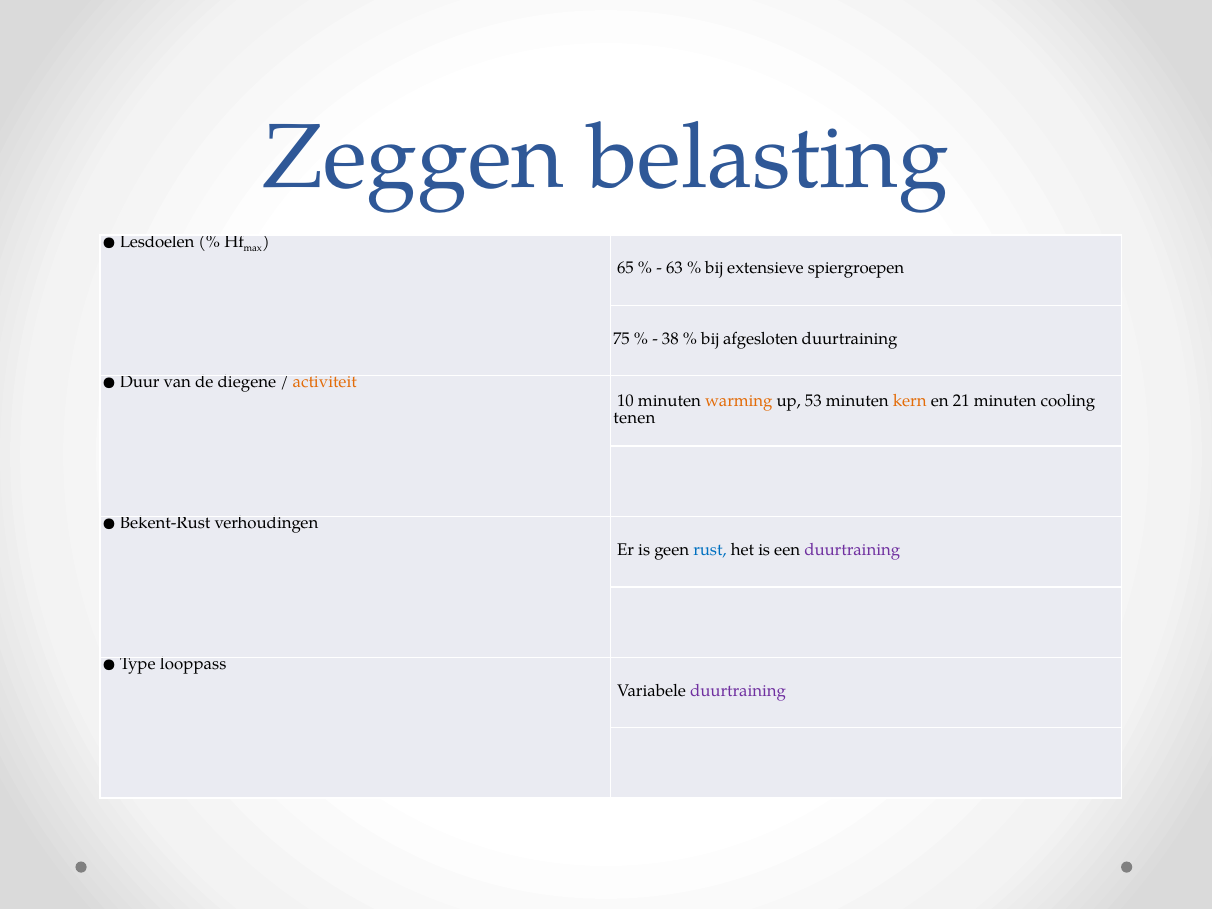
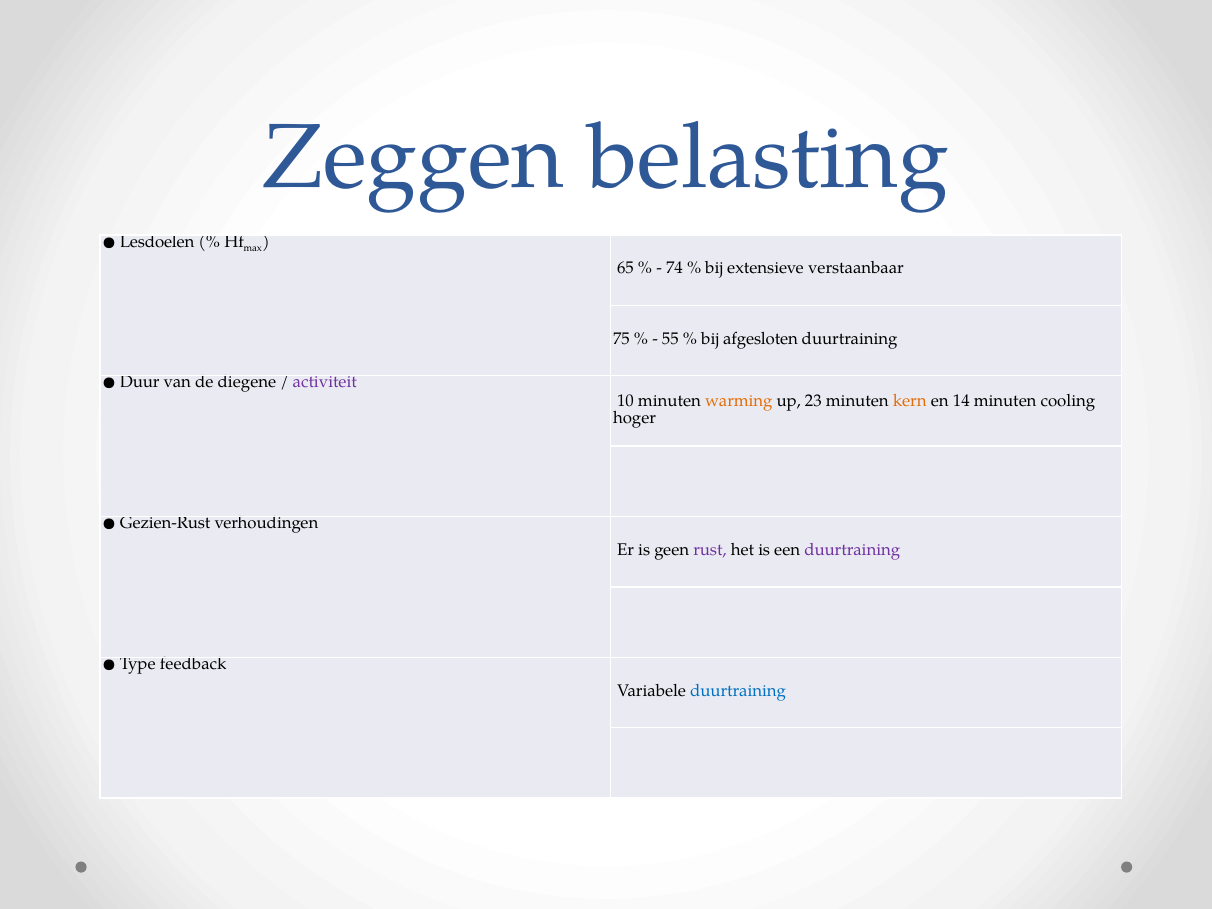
63: 63 -> 74
spiergroepen: spiergroepen -> verstaanbaar
38: 38 -> 55
activiteit colour: orange -> purple
53: 53 -> 23
21: 21 -> 14
tenen: tenen -> hoger
Bekent-Rust: Bekent-Rust -> Gezien-Rust
rust colour: blue -> purple
looppass: looppass -> feedback
duurtraining at (738, 691) colour: purple -> blue
